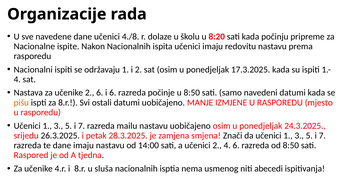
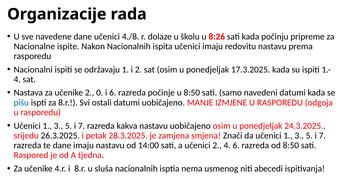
8:20: 8:20 -> 8:26
2 6: 6 -> 0
pišu colour: orange -> blue
mjesto: mjesto -> odgoja
mailu: mailu -> kakva
